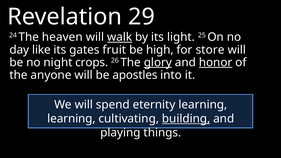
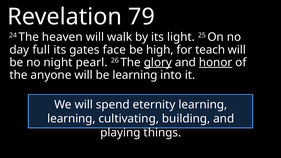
29: 29 -> 79
walk underline: present -> none
like: like -> full
fruit: fruit -> face
store: store -> teach
crops: crops -> pearl
be apostles: apostles -> learning
building underline: present -> none
